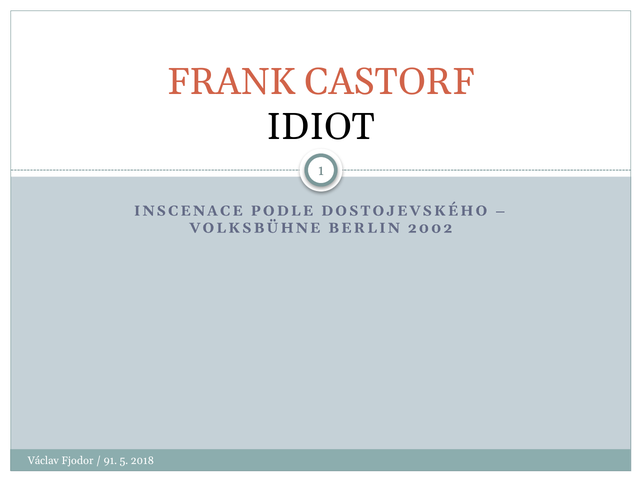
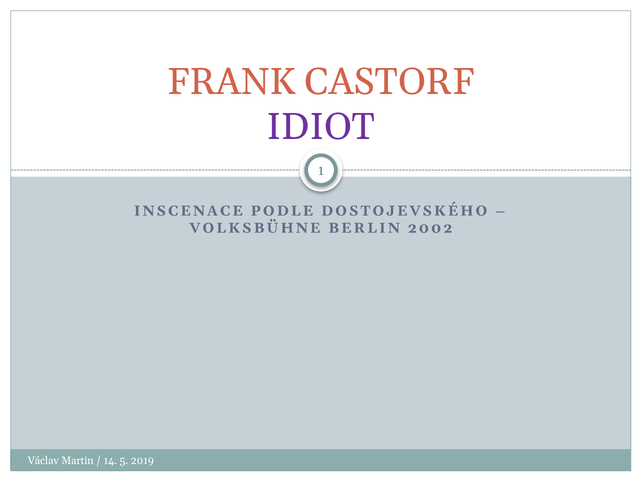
IDIOT colour: black -> purple
Fjodor: Fjodor -> Martin
91: 91 -> 14
2018: 2018 -> 2019
